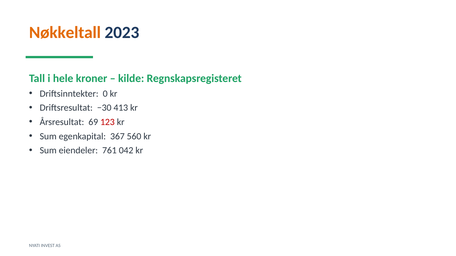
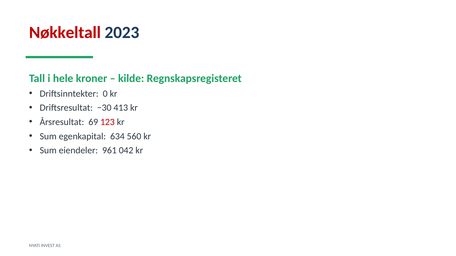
Nøkkeltall colour: orange -> red
367: 367 -> 634
761: 761 -> 961
